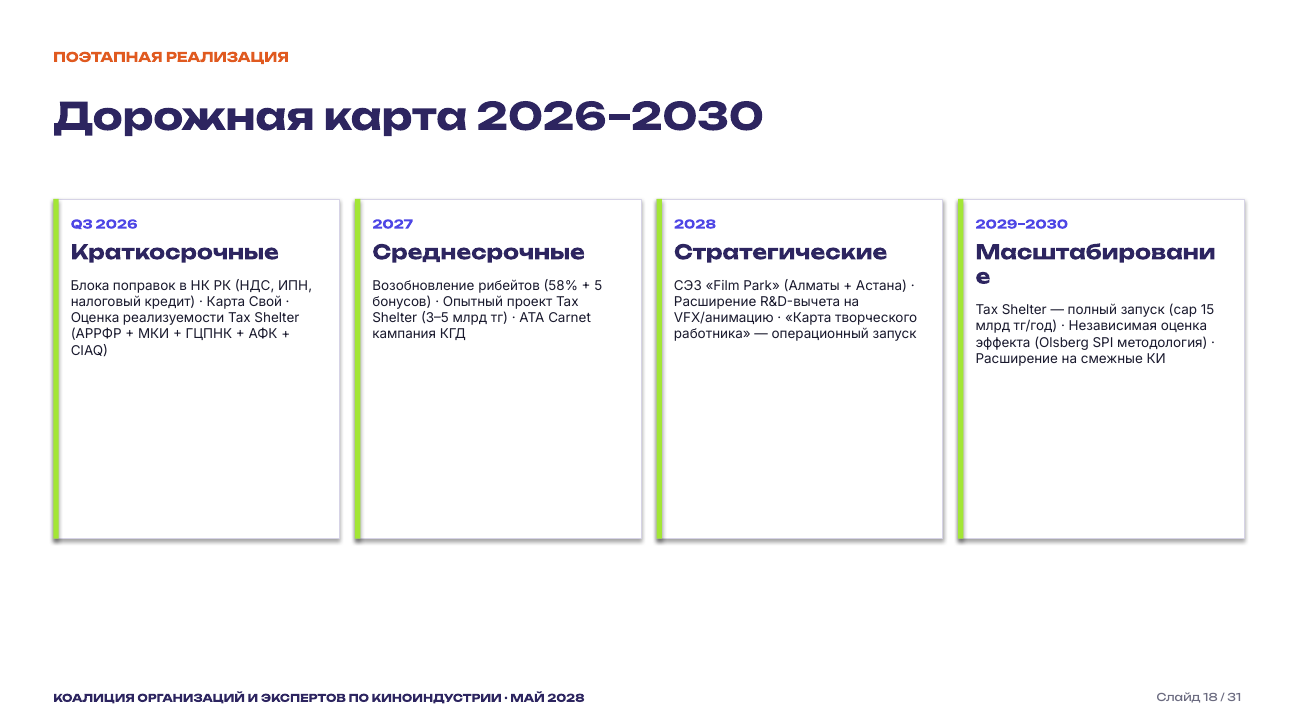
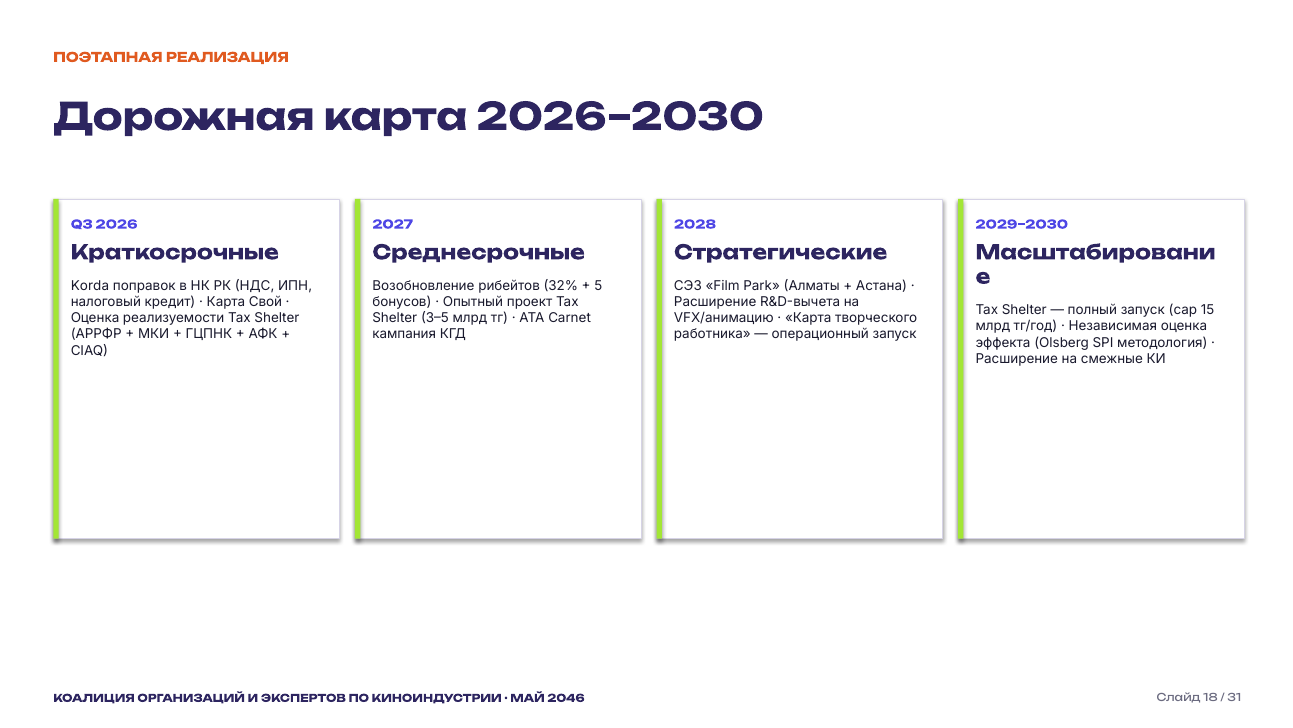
Блока: Блока -> Korda
58%: 58% -> 32%
МАЙ 2028: 2028 -> 2046
